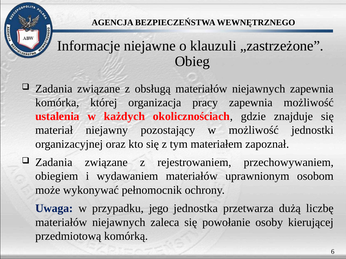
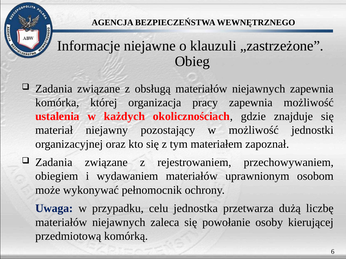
jego: jego -> celu
